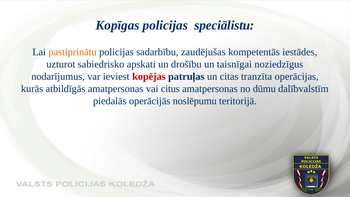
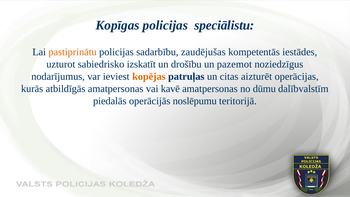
apskati: apskati -> izskatīt
taisnīgai: taisnīgai -> pazemot
kopējas colour: red -> orange
tranzīta: tranzīta -> aizturēt
citus: citus -> kavē
